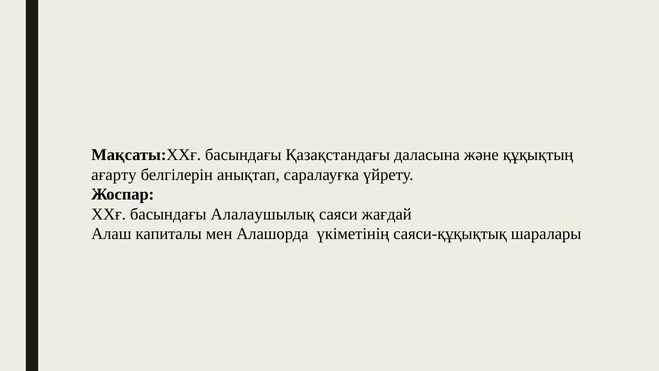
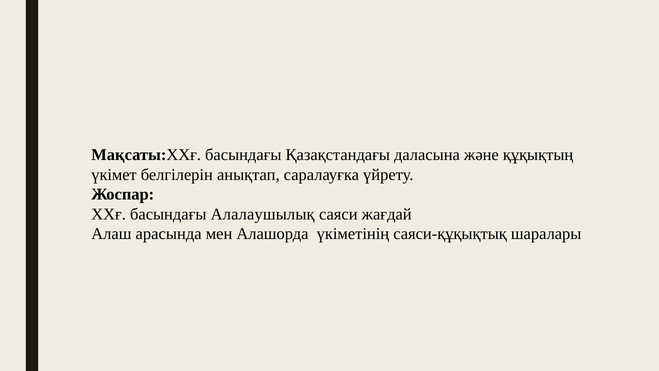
ағарту: ағарту -> үкімет
капиталы: капиталы -> арасында
